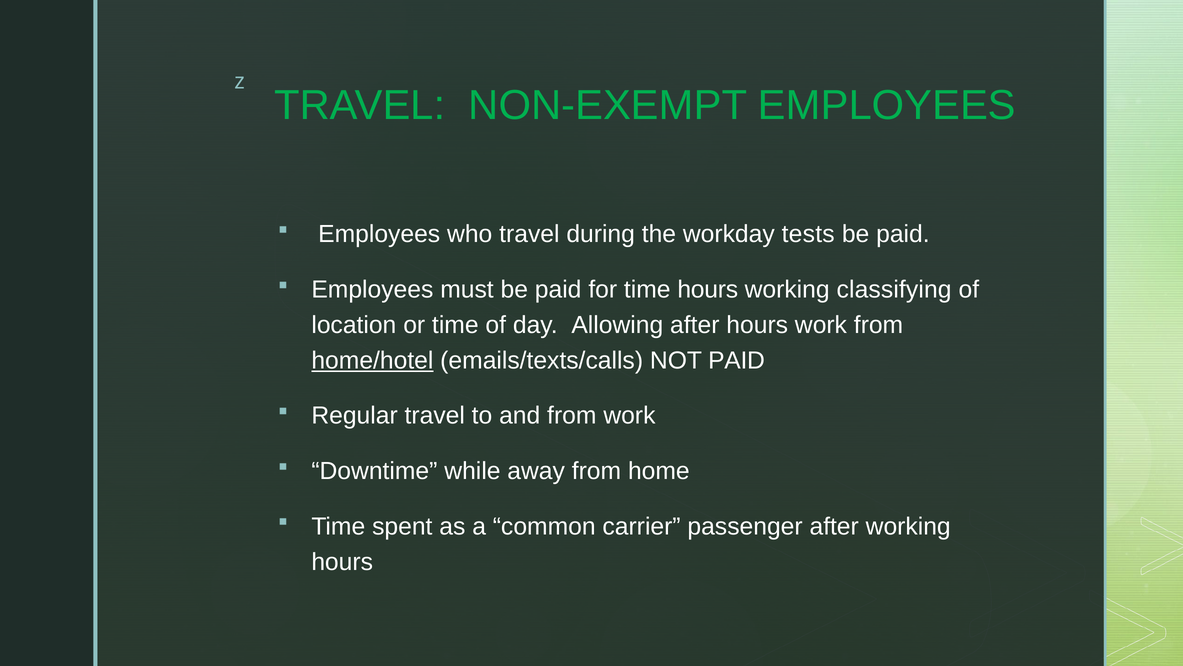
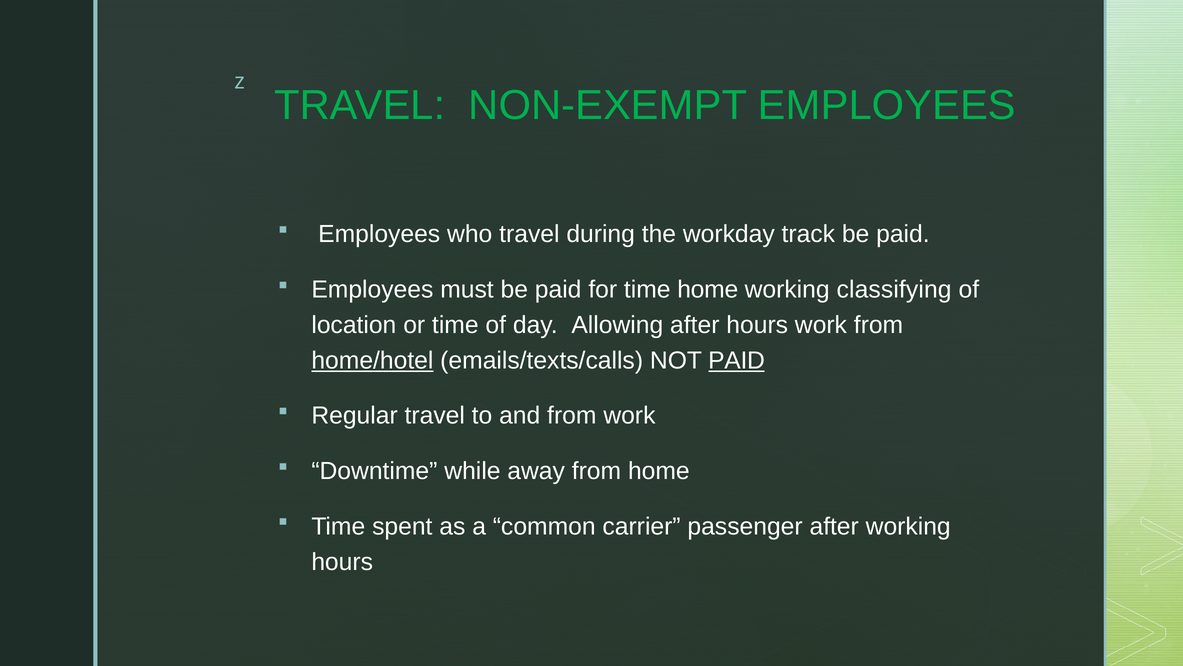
tests: tests -> track
time hours: hours -> home
PAID at (737, 360) underline: none -> present
